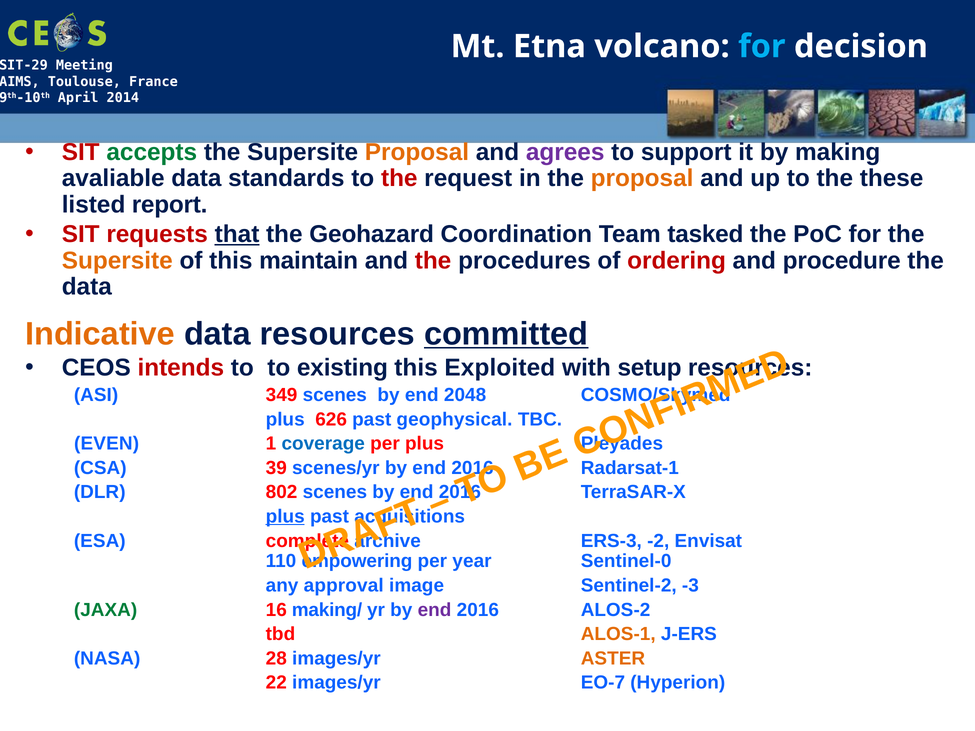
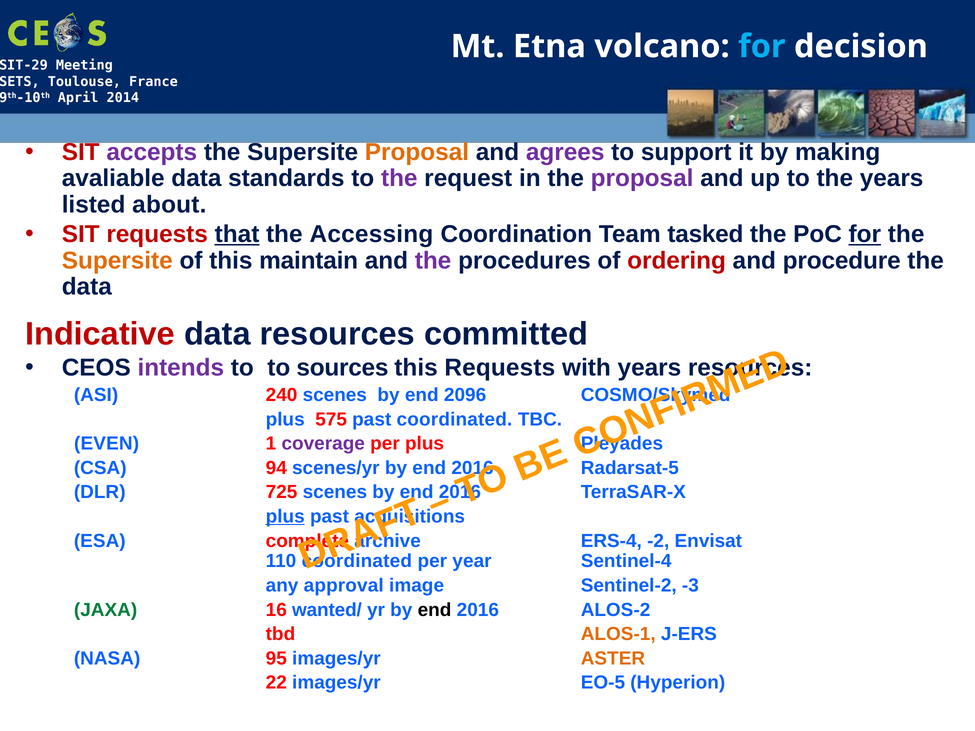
AIMS: AIMS -> SETS
accepts colour: green -> purple
the at (399, 178) colour: red -> purple
proposal at (642, 178) colour: orange -> purple
the these: these -> years
report: report -> about
Geohazard: Geohazard -> Accessing
for at (865, 234) underline: none -> present
the at (433, 261) colour: red -> purple
Indicative colour: orange -> red
committed underline: present -> none
intends colour: red -> purple
existing: existing -> sources
this Exploited: Exploited -> Requests
with setup: setup -> years
349: 349 -> 240
2048: 2048 -> 2096
626: 626 -> 575
past geophysical: geophysical -> coordinated
coverage colour: blue -> purple
39: 39 -> 94
Radarsat-1: Radarsat-1 -> Radarsat-5
802: 802 -> 725
ERS-3: ERS-3 -> ERS-4
110 empowering: empowering -> coordinated
Sentinel-0: Sentinel-0 -> Sentinel-4
making/: making/ -> wanted/
end at (435, 610) colour: purple -> black
28: 28 -> 95
EO-7: EO-7 -> EO-5
